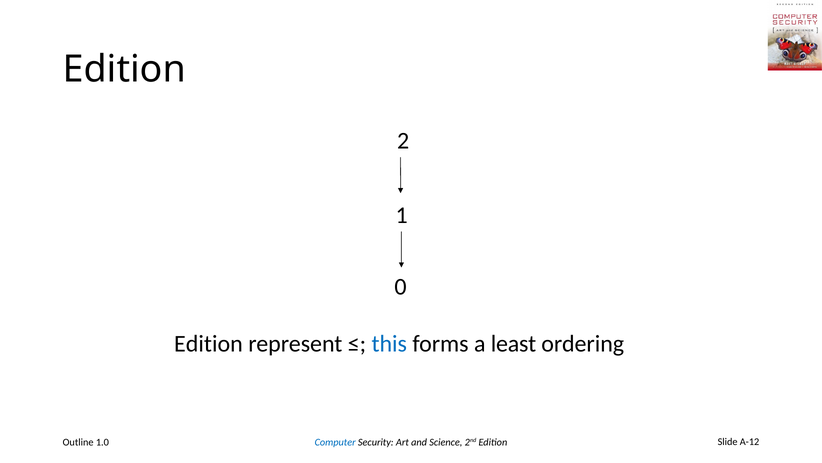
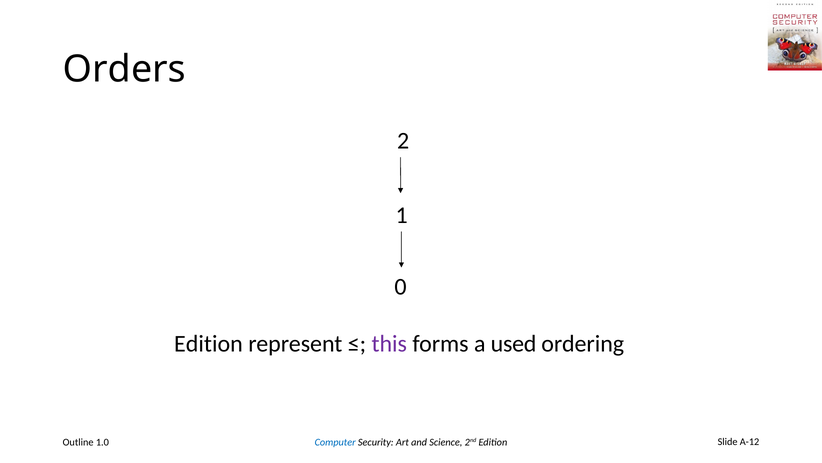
Edition at (124, 69): Edition -> Orders
this colour: blue -> purple
least: least -> used
